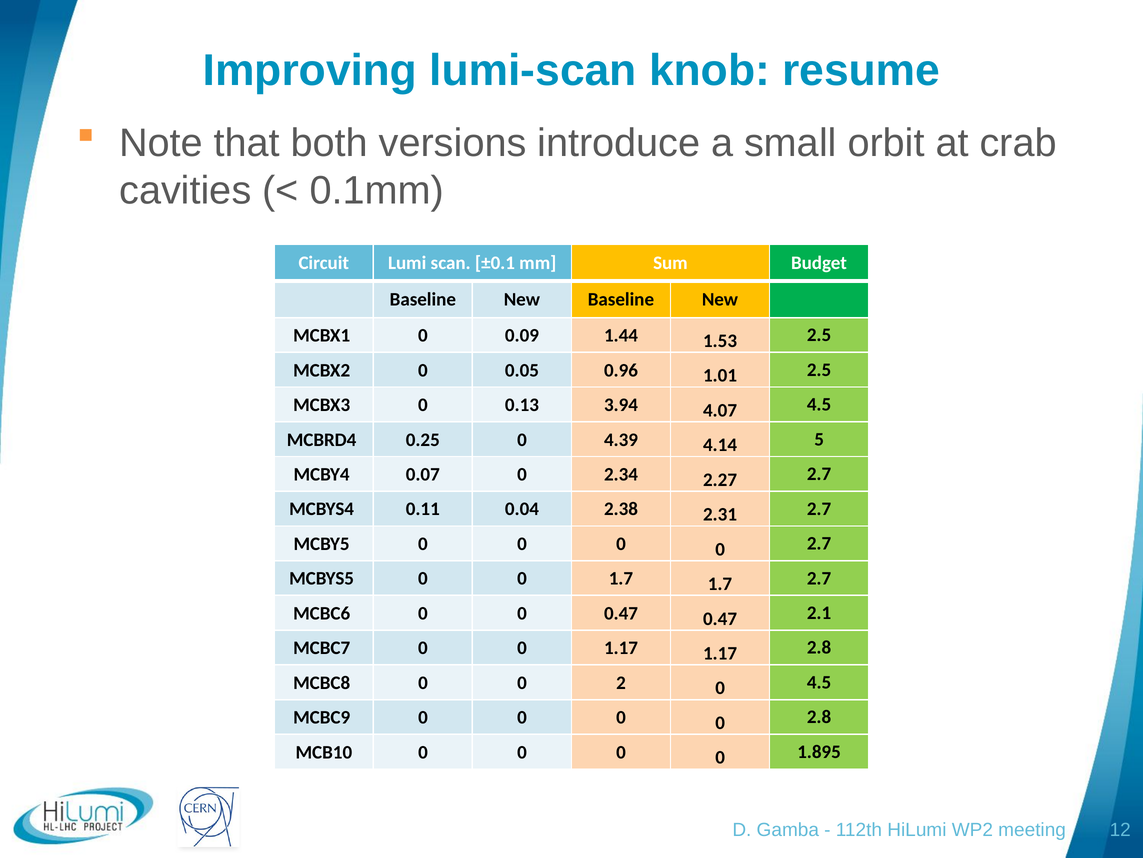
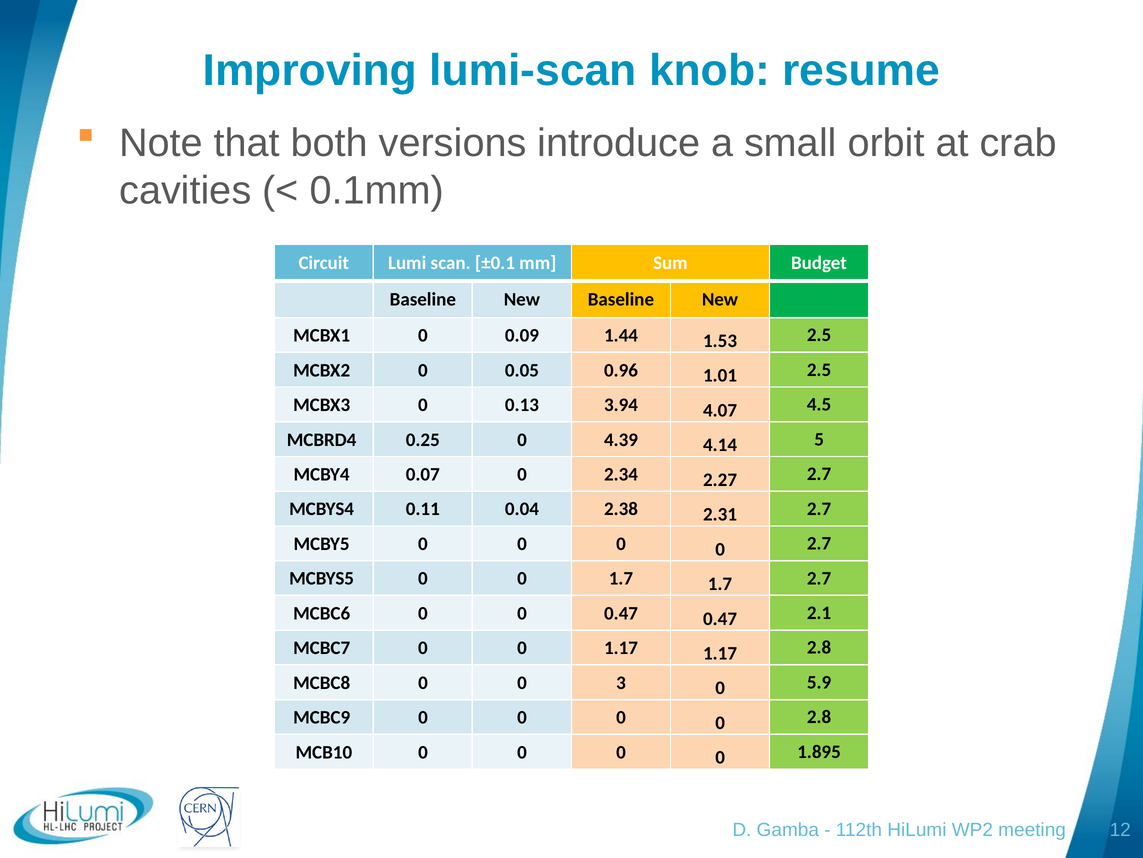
2: 2 -> 3
0 4.5: 4.5 -> 5.9
